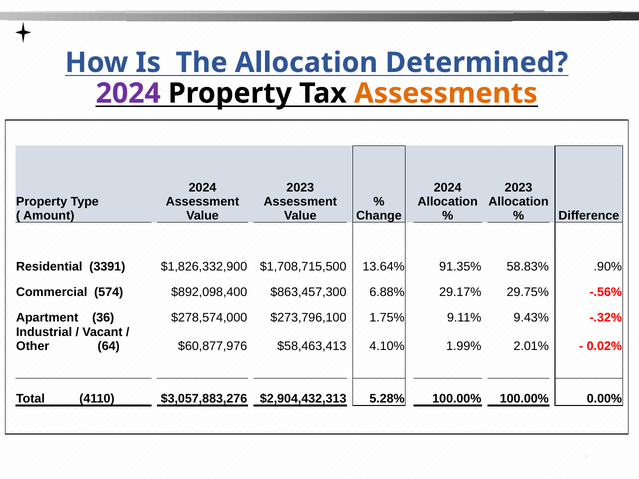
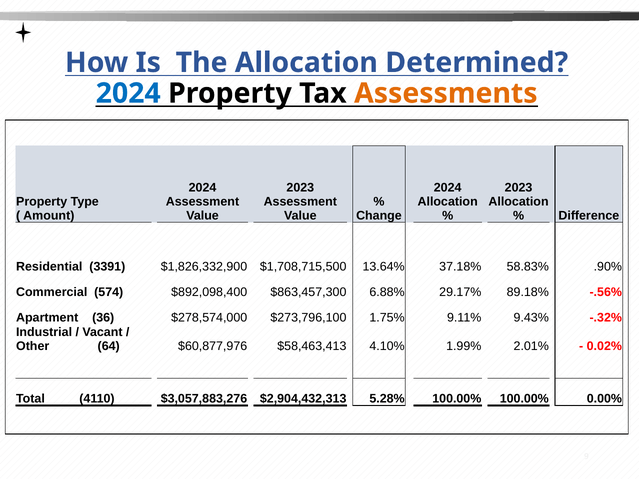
2024 at (128, 93) colour: purple -> blue
91.35%: 91.35% -> 37.18%
29.75%: 29.75% -> 89.18%
